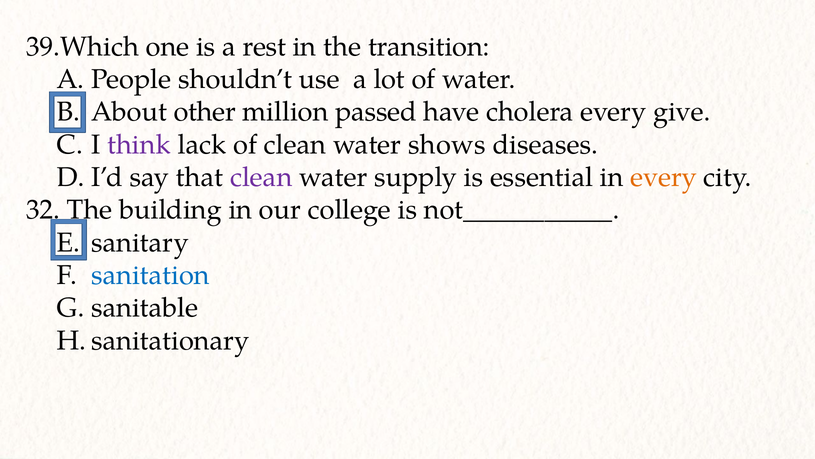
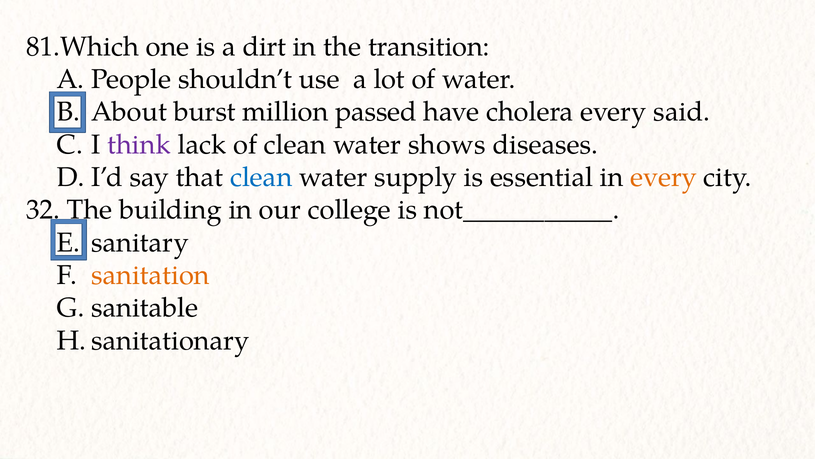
39.Which: 39.Which -> 81.Which
rest: rest -> dirt
other: other -> burst
give: give -> said
clean at (261, 177) colour: purple -> blue
sanitation colour: blue -> orange
